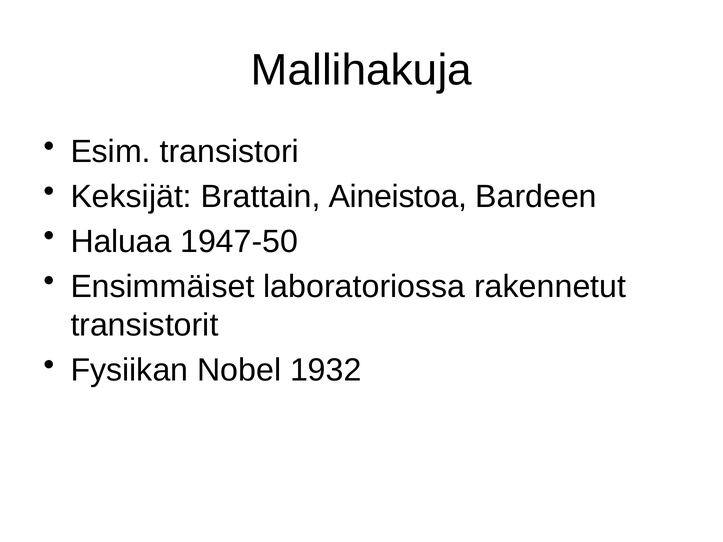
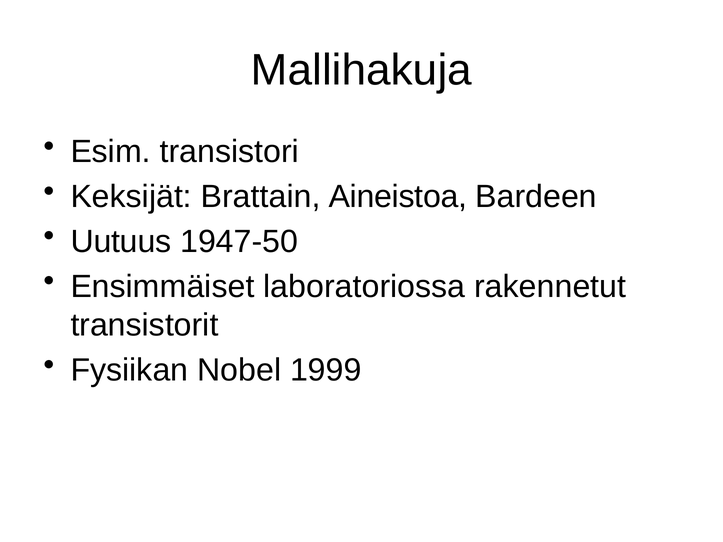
Haluaa: Haluaa -> Uutuus
1932: 1932 -> 1999
